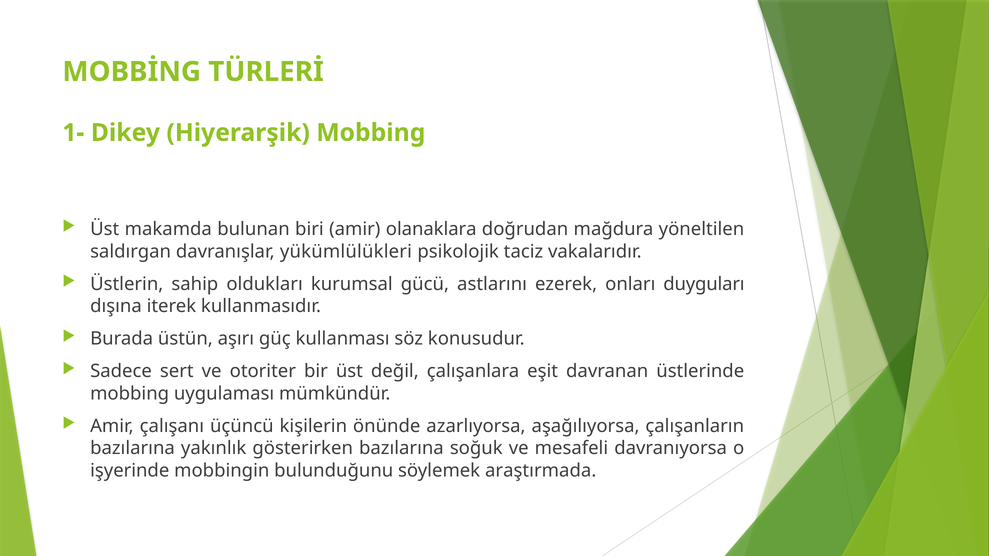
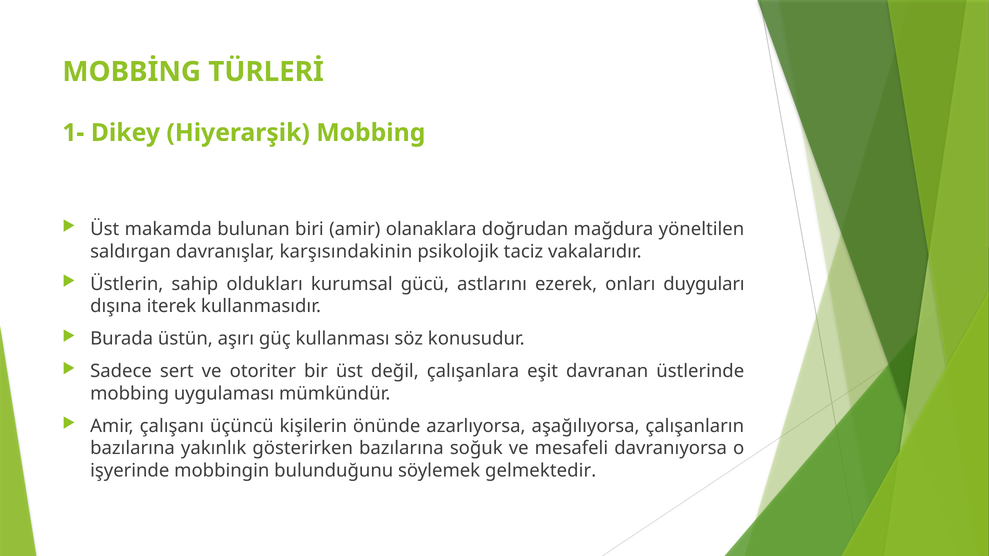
yükümlülükleri: yükümlülükleri -> karşısındakinin
araştırmada: araştırmada -> gelmektedir
